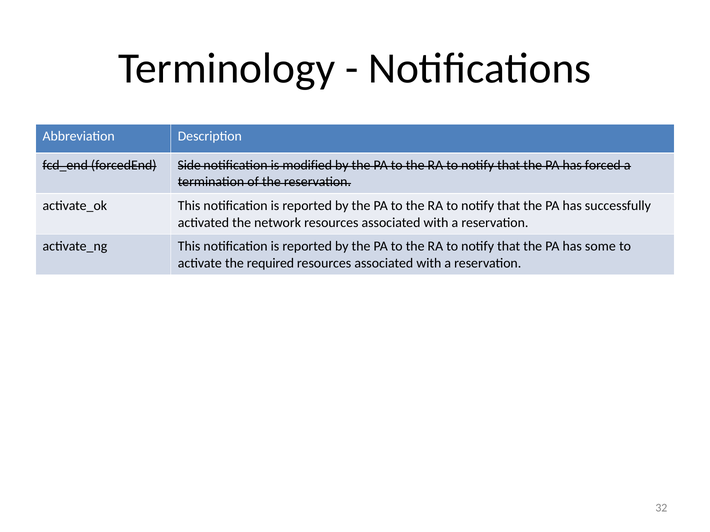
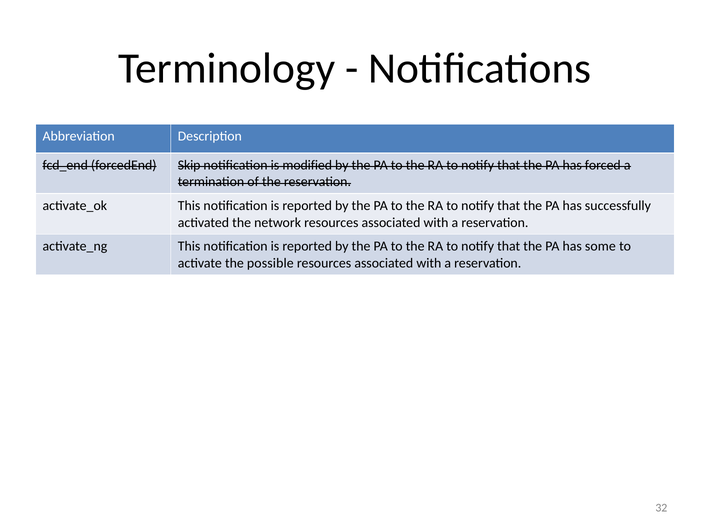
Side: Side -> Skip
required: required -> possible
